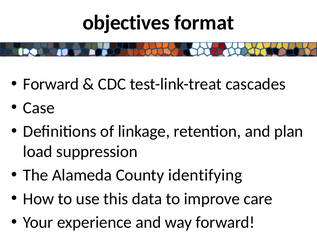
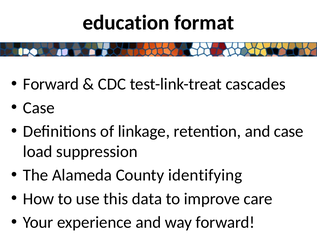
objectives: objectives -> education
and plan: plan -> case
